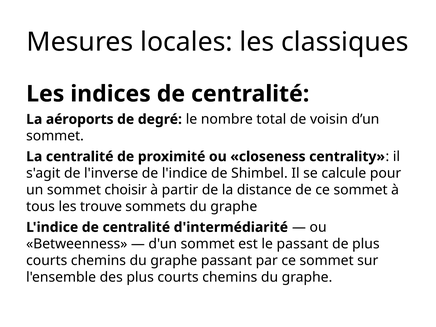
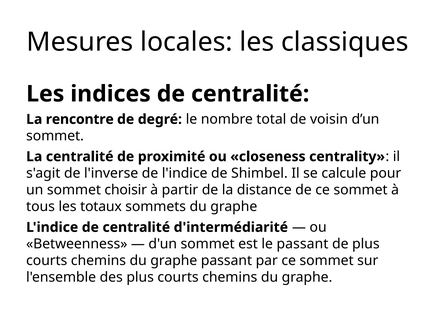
aéroports: aéroports -> rencontre
trouve: trouve -> totaux
